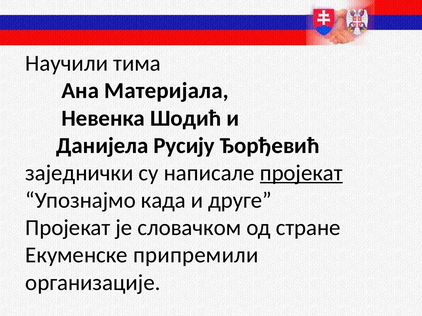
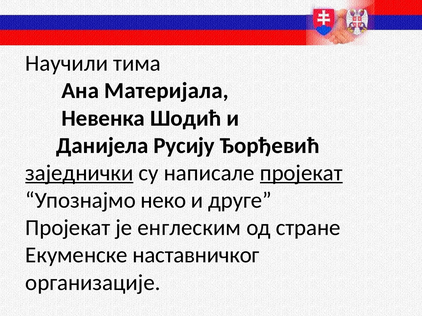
заједнички underline: none -> present
када: када -> неко
словачком: словачком -> енглеским
припремили: припремили -> наставничког
